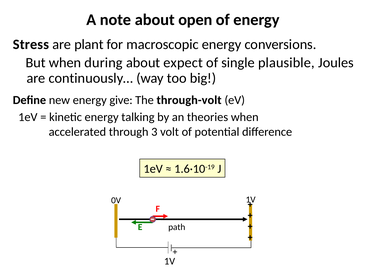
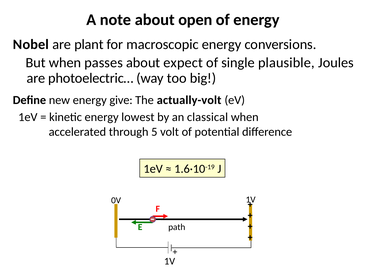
Stress: Stress -> Nobel
during: during -> passes
continuously…: continuously… -> photoelectric…
through-volt: through-volt -> actually-volt
talking: talking -> lowest
theories: theories -> classical
3: 3 -> 5
